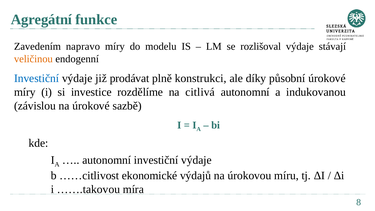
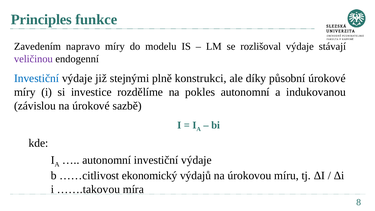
Agregátní: Agregátní -> Principles
veličinou colour: orange -> purple
prodávat: prodávat -> stejnými
citlivá: citlivá -> pokles
ekonomické: ekonomické -> ekonomický
